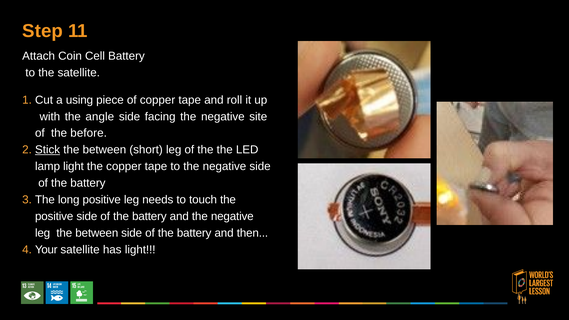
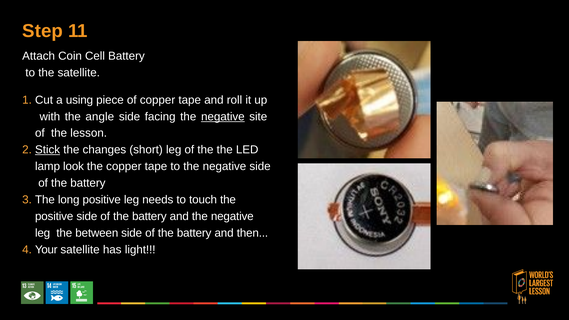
negative at (223, 117) underline: none -> present
before: before -> lesson
between at (104, 150): between -> changes
lamp light: light -> look
